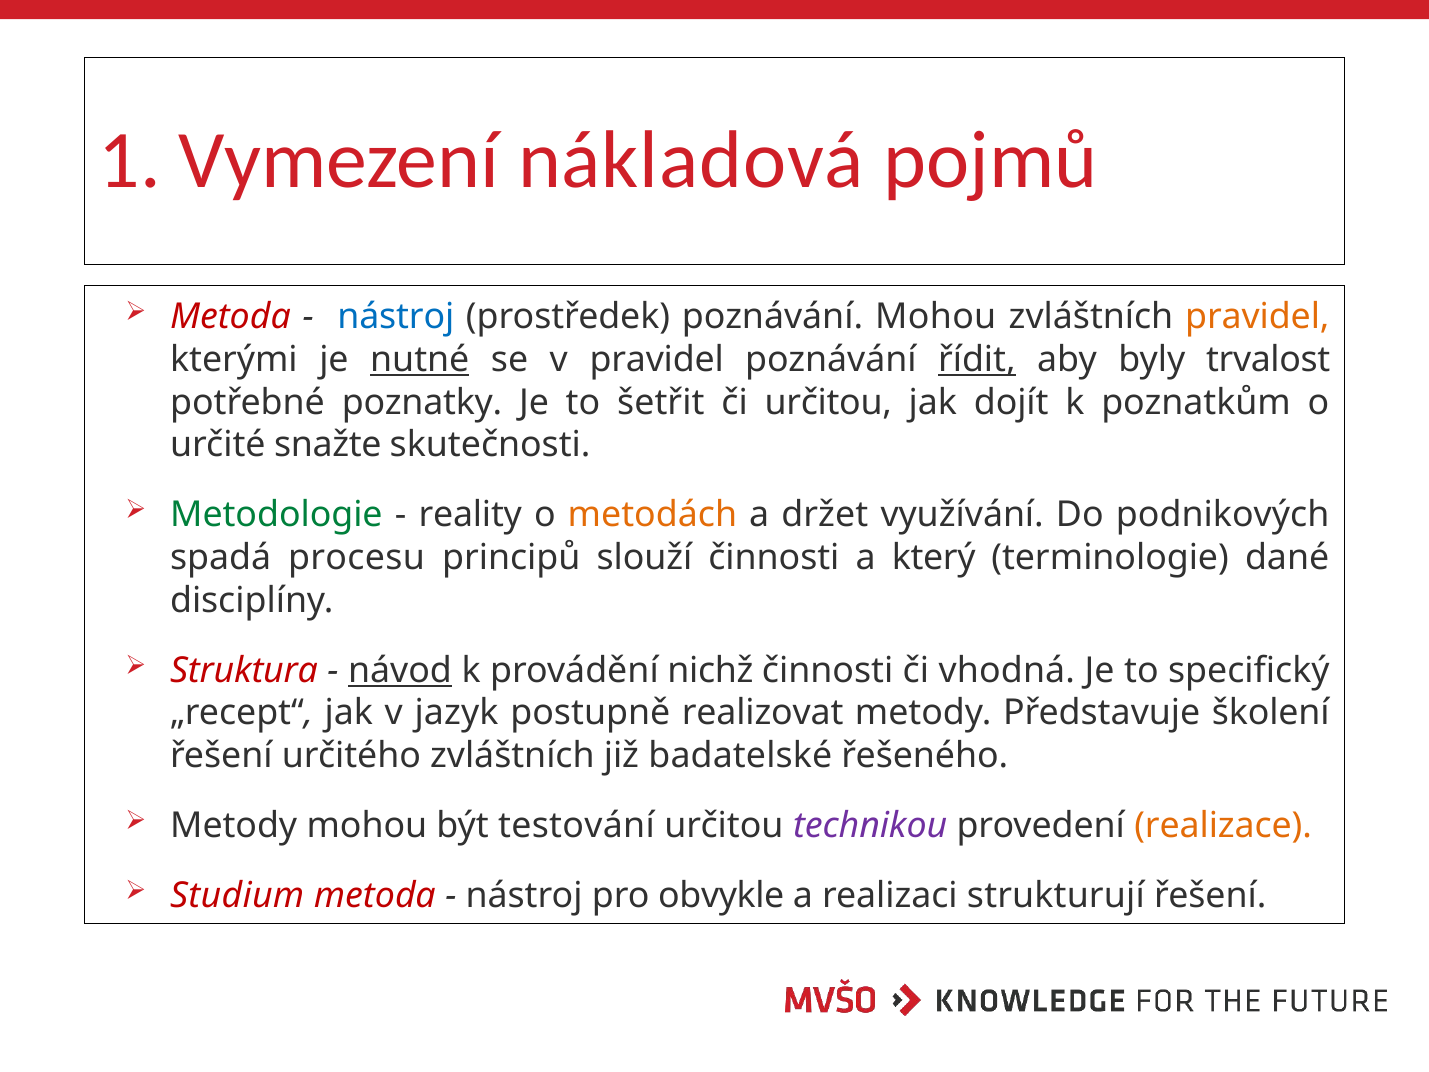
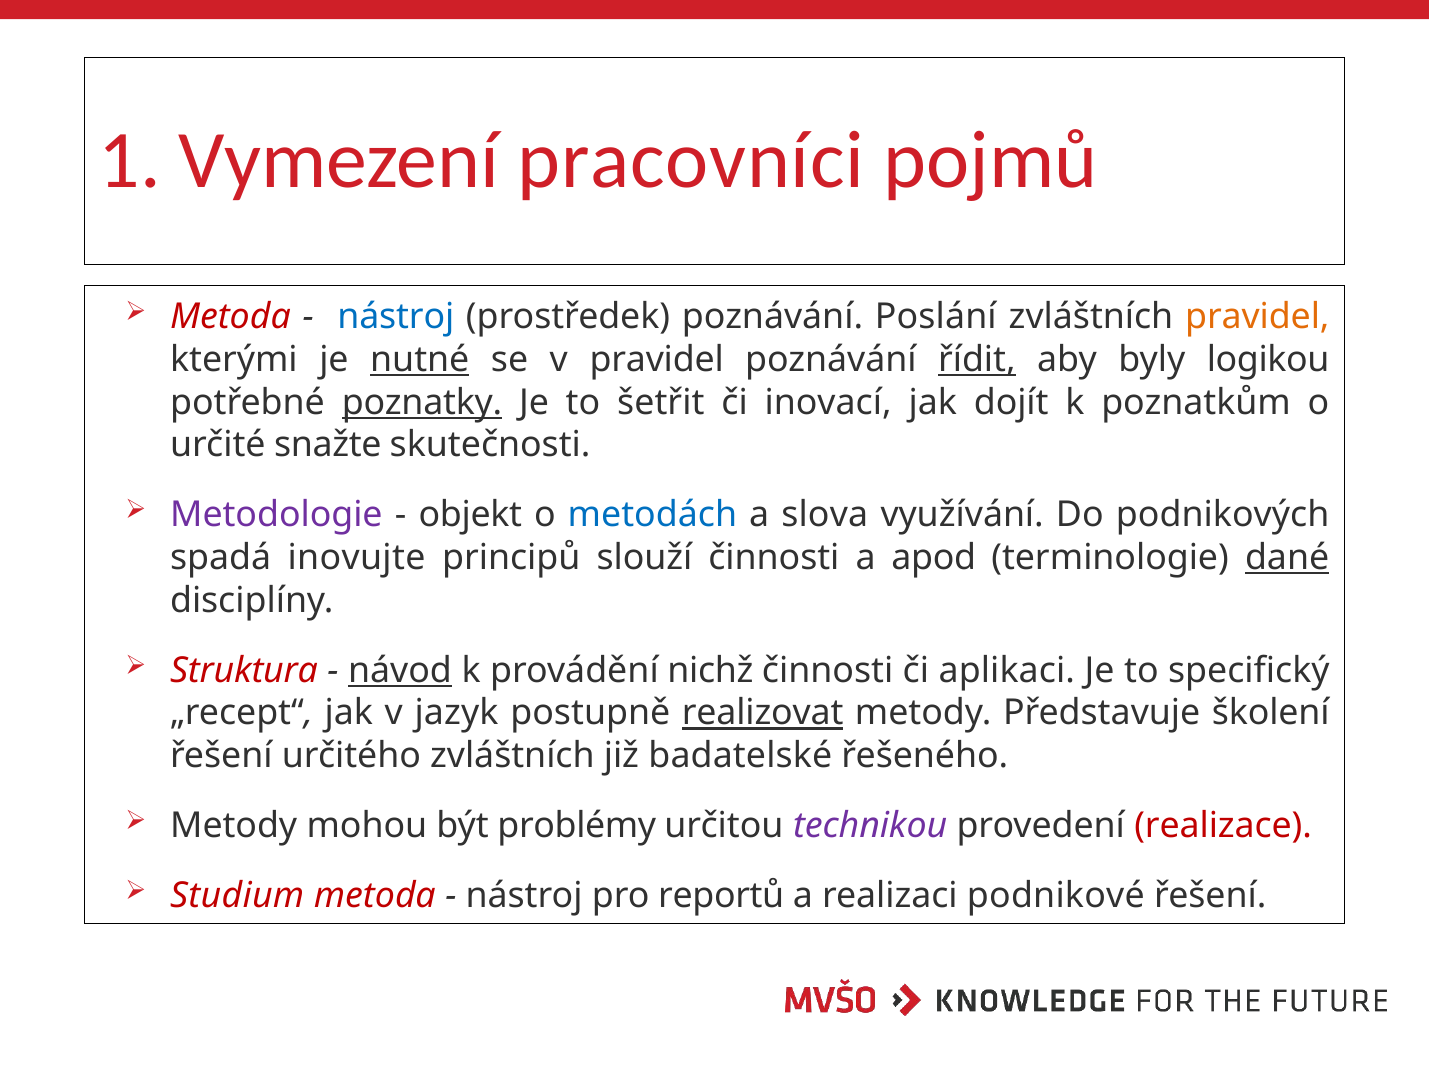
nákladová: nákladová -> pracovníci
poznávání Mohou: Mohou -> Poslání
trvalost: trvalost -> logikou
poznatky underline: none -> present
či určitou: určitou -> inovací
Metodologie colour: green -> purple
reality: reality -> objekt
metodách colour: orange -> blue
držet: držet -> slova
procesu: procesu -> inovujte
který: který -> apod
dané underline: none -> present
vhodná: vhodná -> aplikaci
realizovat underline: none -> present
testování: testování -> problémy
realizace colour: orange -> red
obvykle: obvykle -> reportů
strukturují: strukturují -> podnikové
